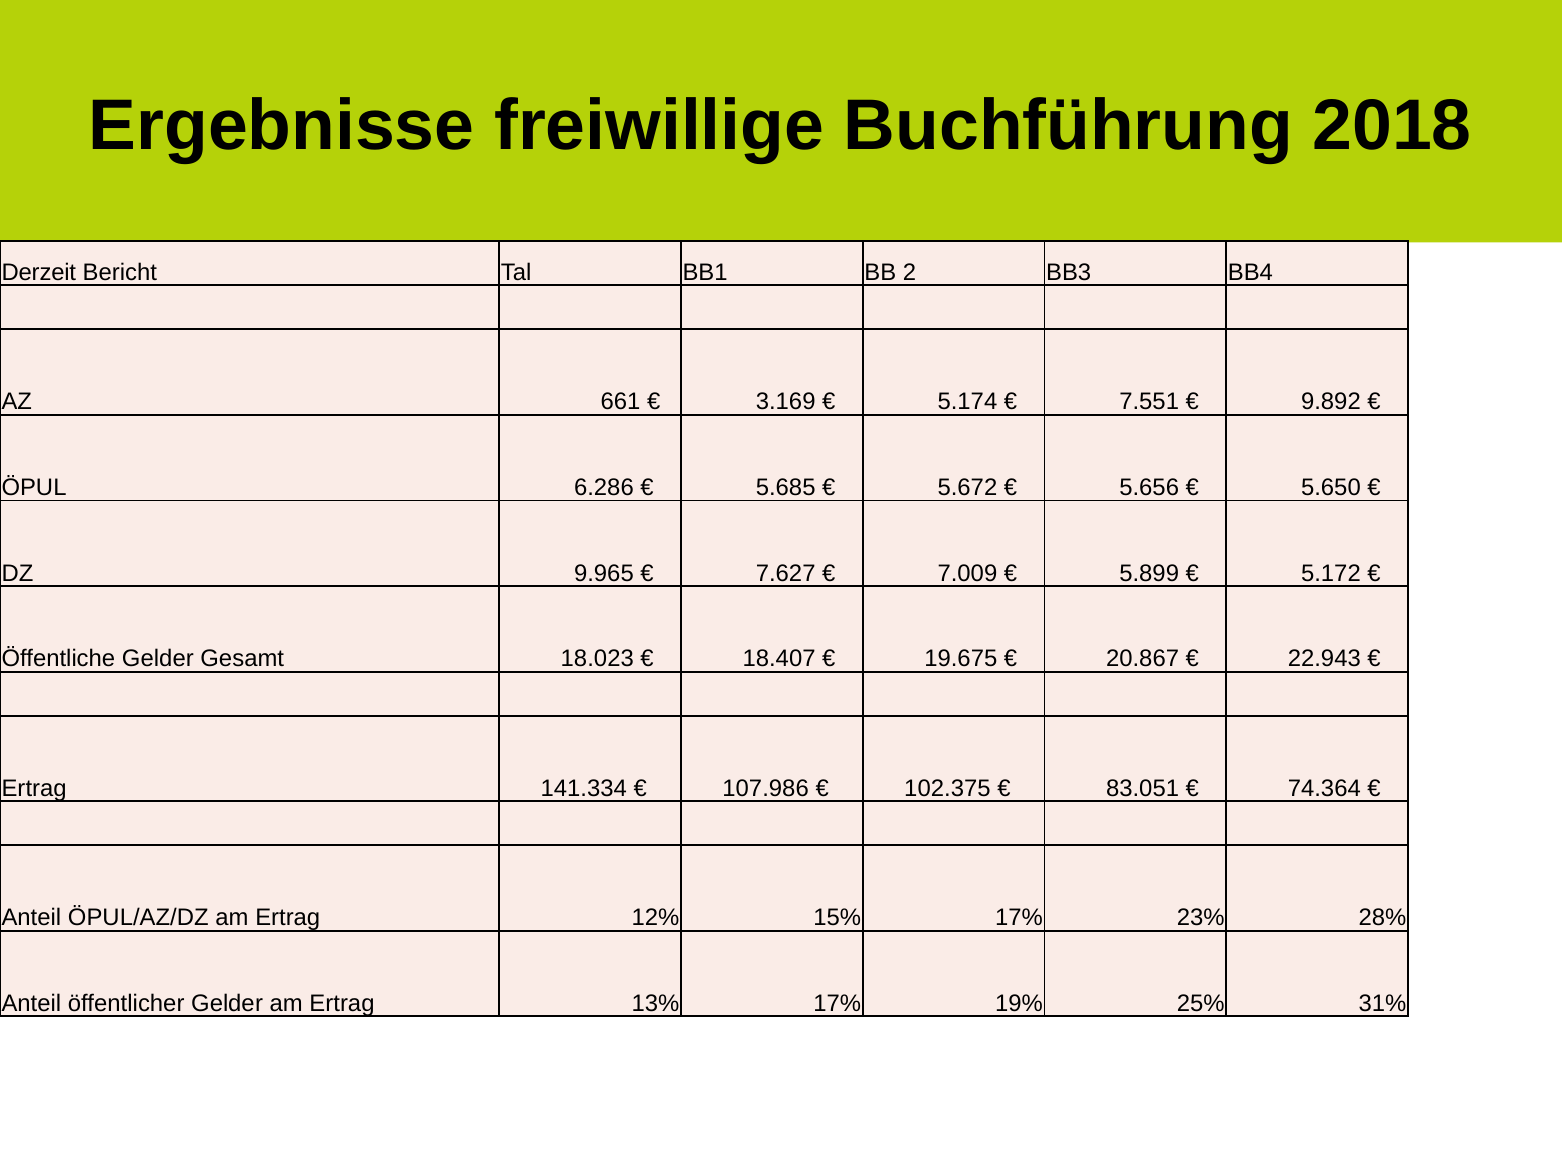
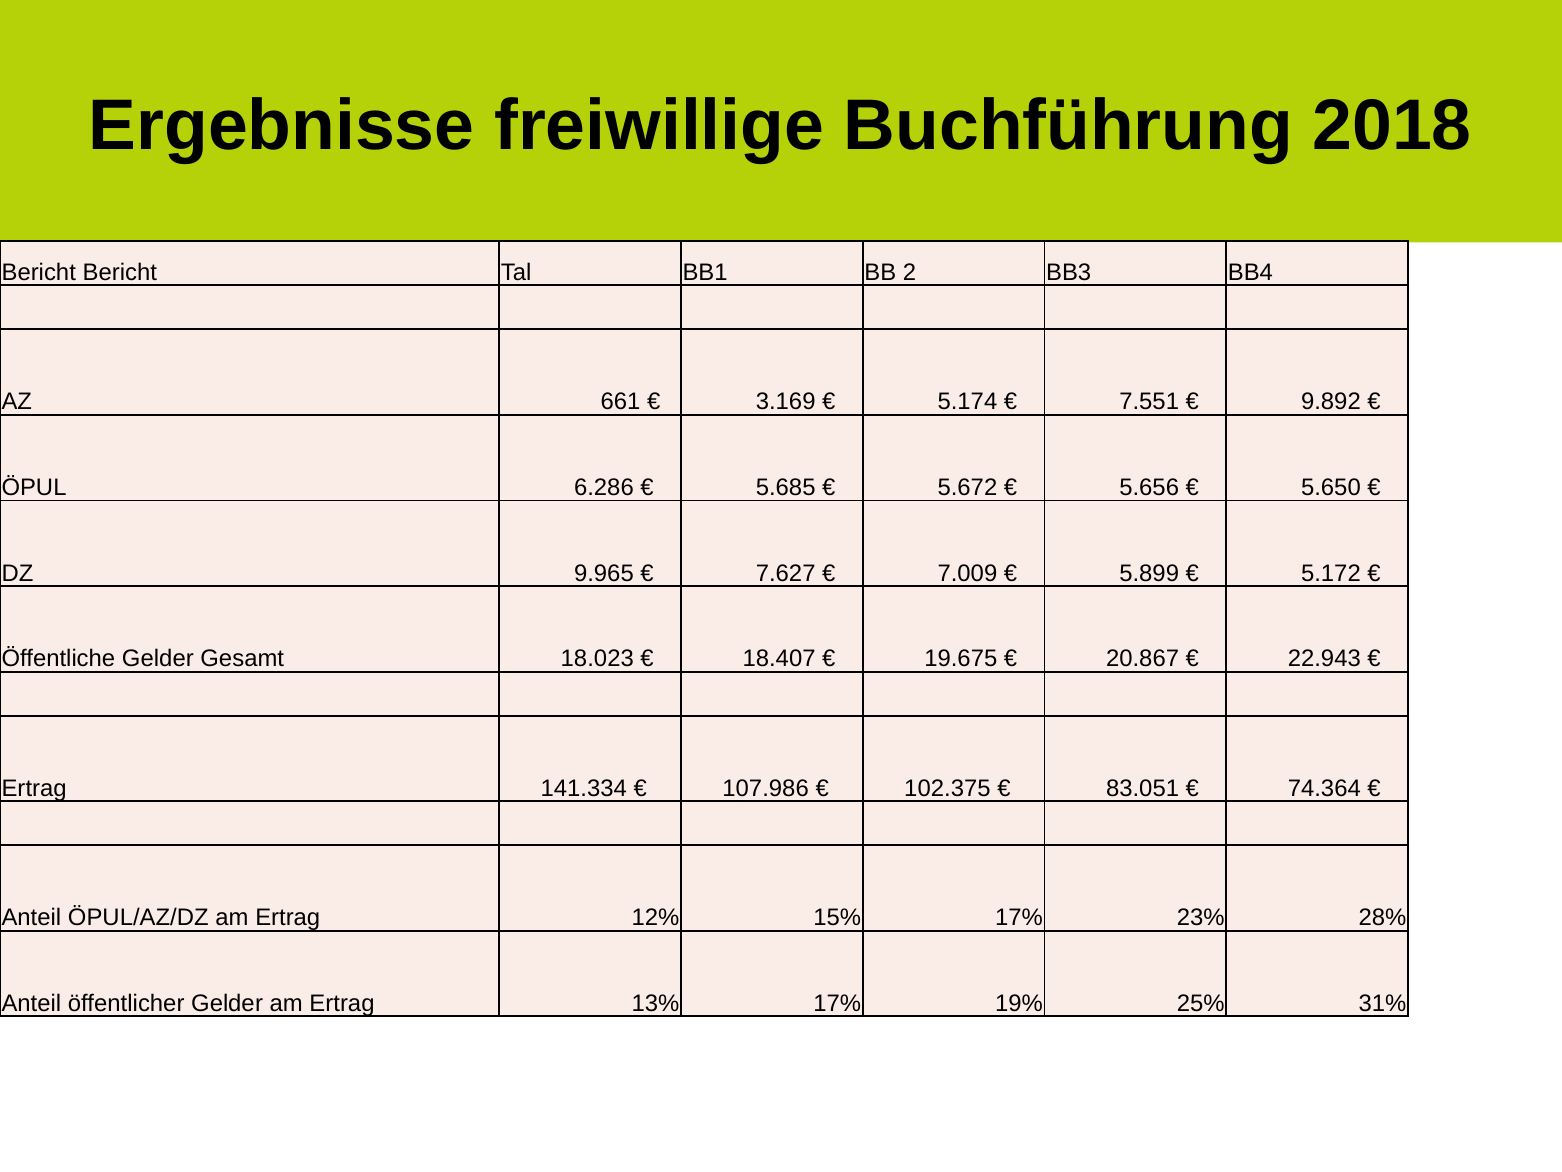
Derzeit at (39, 272): Derzeit -> Bericht
